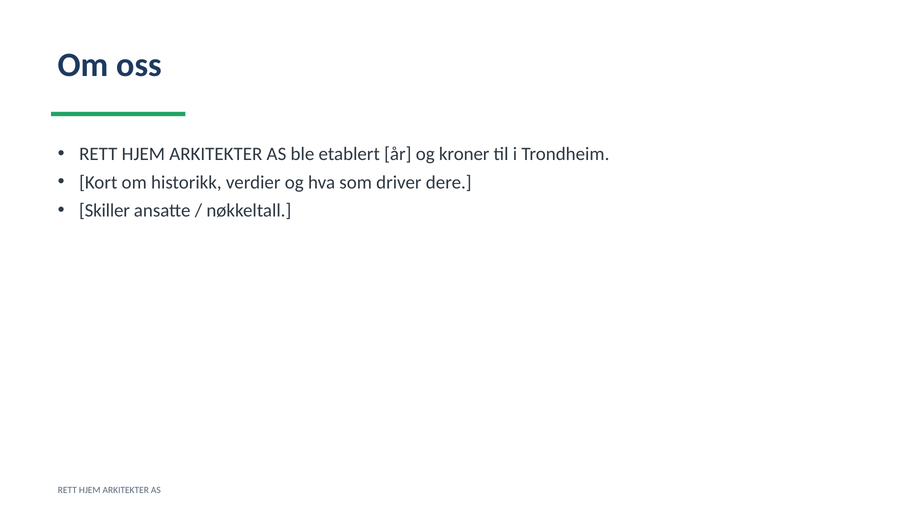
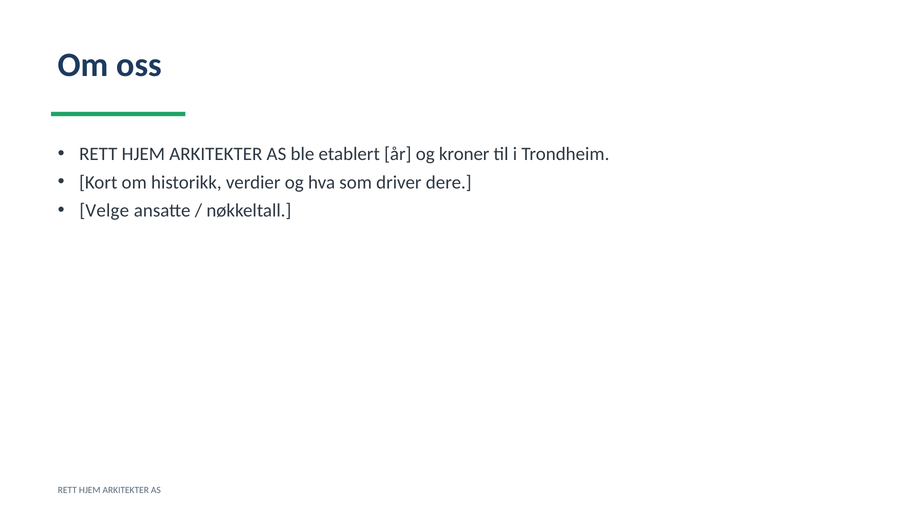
Skiller: Skiller -> Velge
